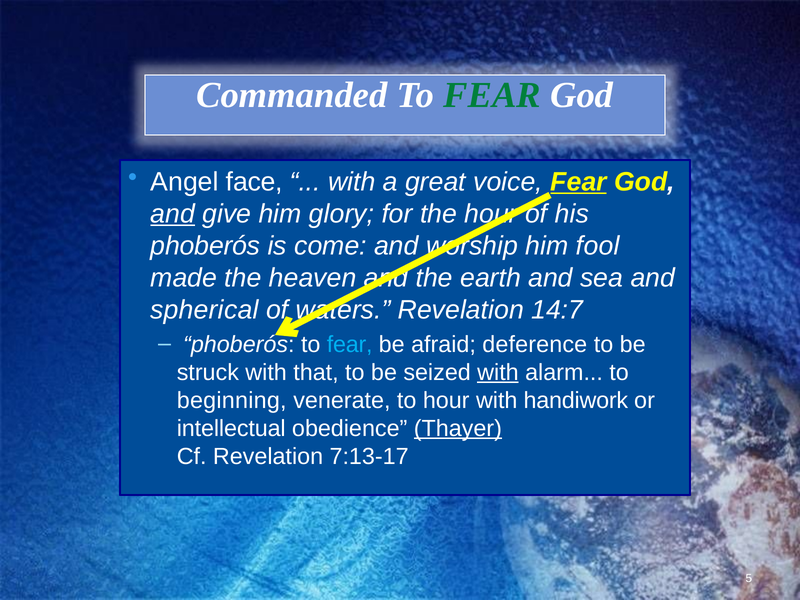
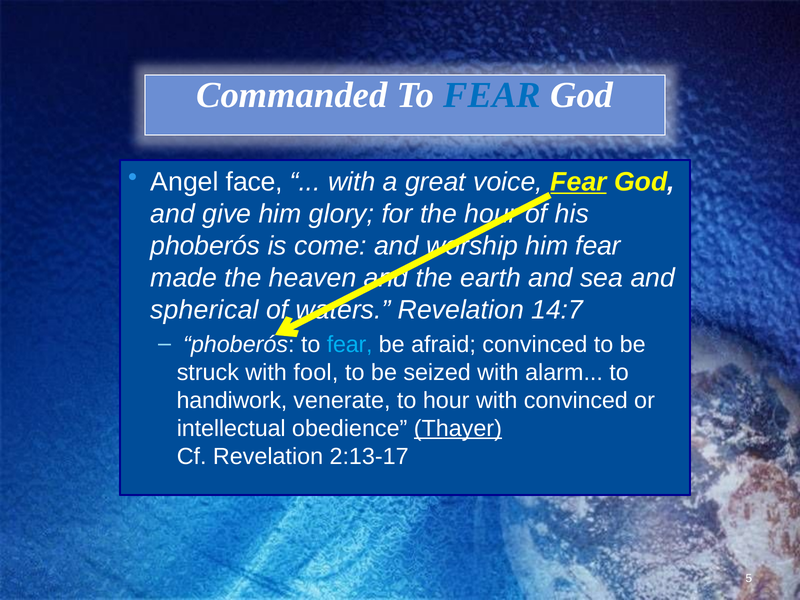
FEAR at (492, 95) colour: green -> blue
and at (173, 214) underline: present -> none
fool at (598, 246): fool -> fear
afraid deference: deference -> convinced
that: that -> fool
with at (498, 372) underline: present -> none
beginning: beginning -> handiwork
with handiwork: handiwork -> convinced
7:13-17: 7:13-17 -> 2:13-17
